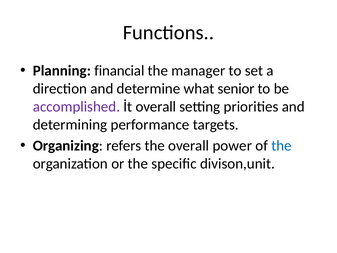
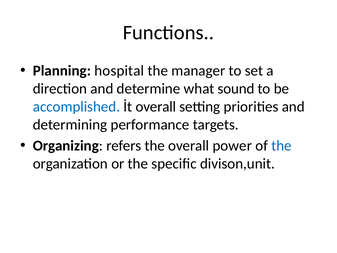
financial: financial -> hospital
senior: senior -> sound
accomplished colour: purple -> blue
